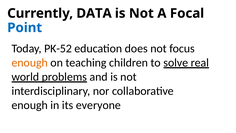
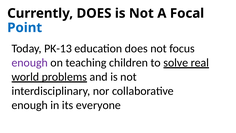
Currently DATA: DATA -> DOES
PK-52: PK-52 -> PK-13
enough at (30, 63) colour: orange -> purple
